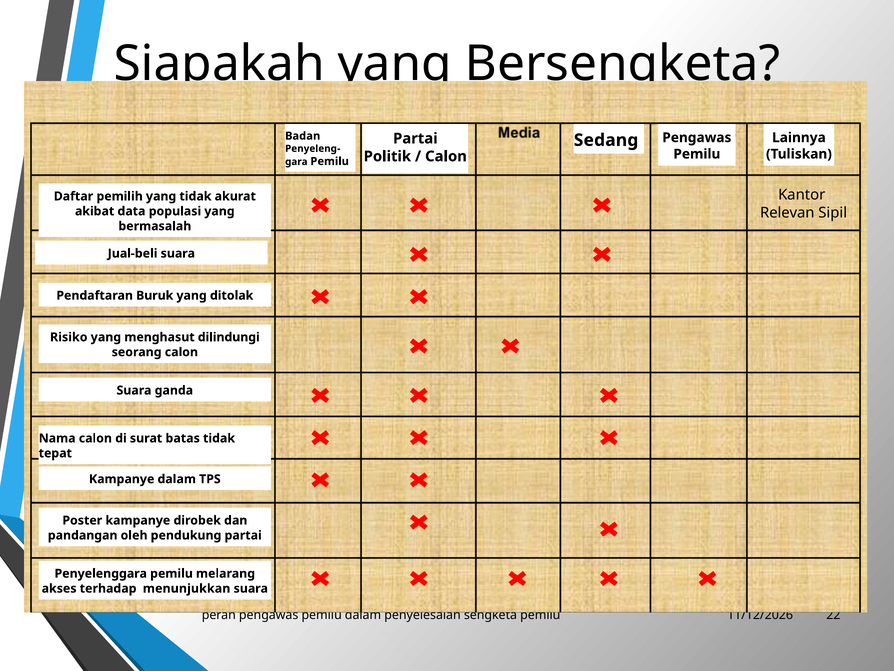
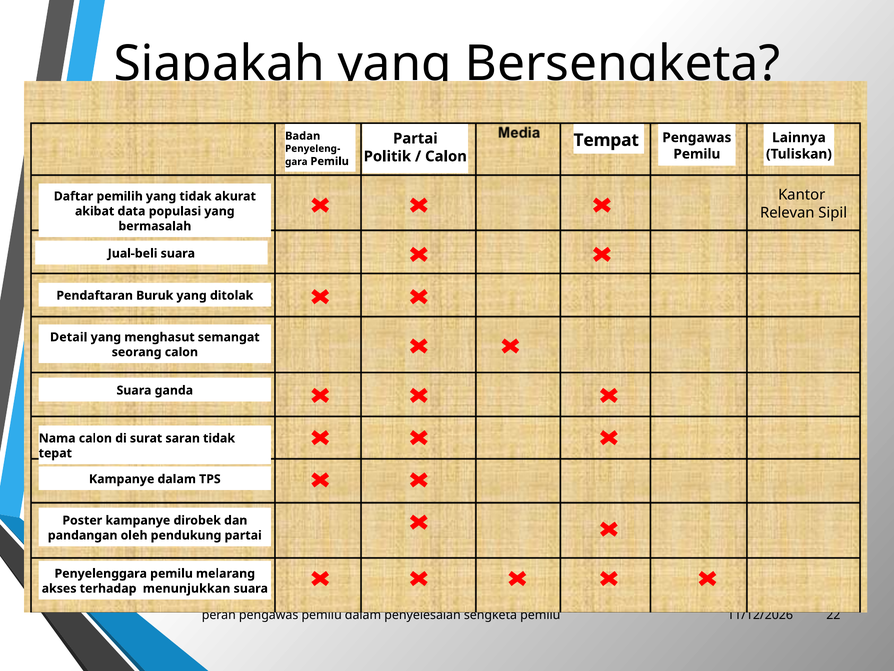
Sedang: Sedang -> Tempat
Risiko: Risiko -> Detail
dilindungi: dilindungi -> semangat
batas: batas -> saran
